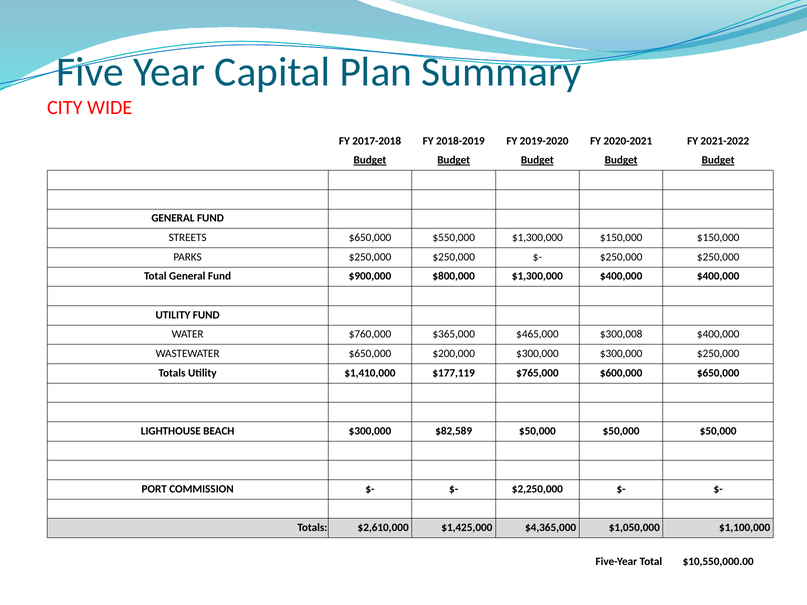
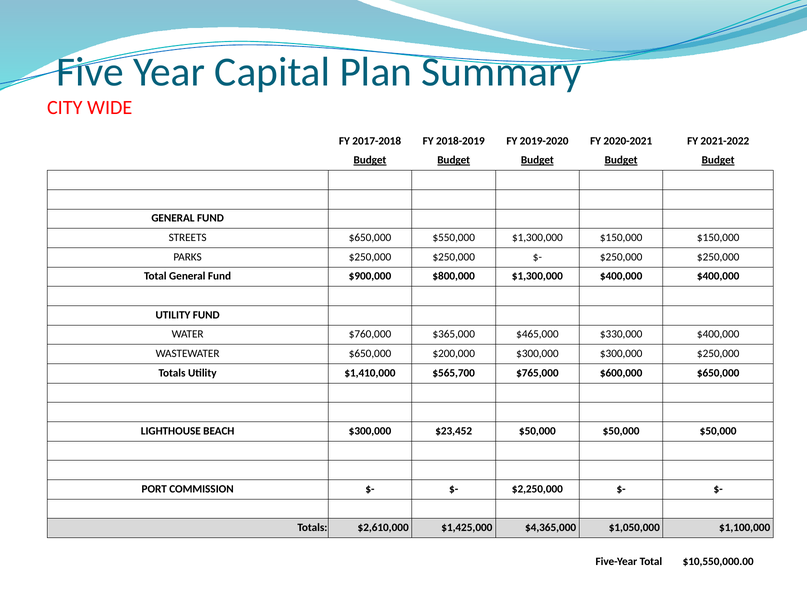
$300,008: $300,008 -> $330,000
$177,119: $177,119 -> $565,700
$82,589: $82,589 -> $23,452
